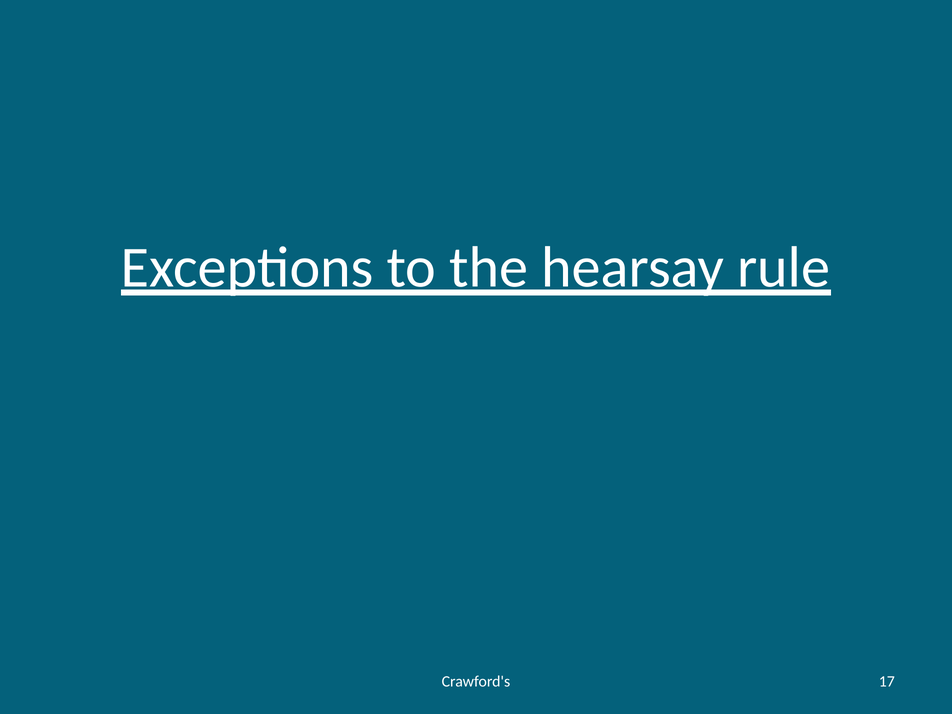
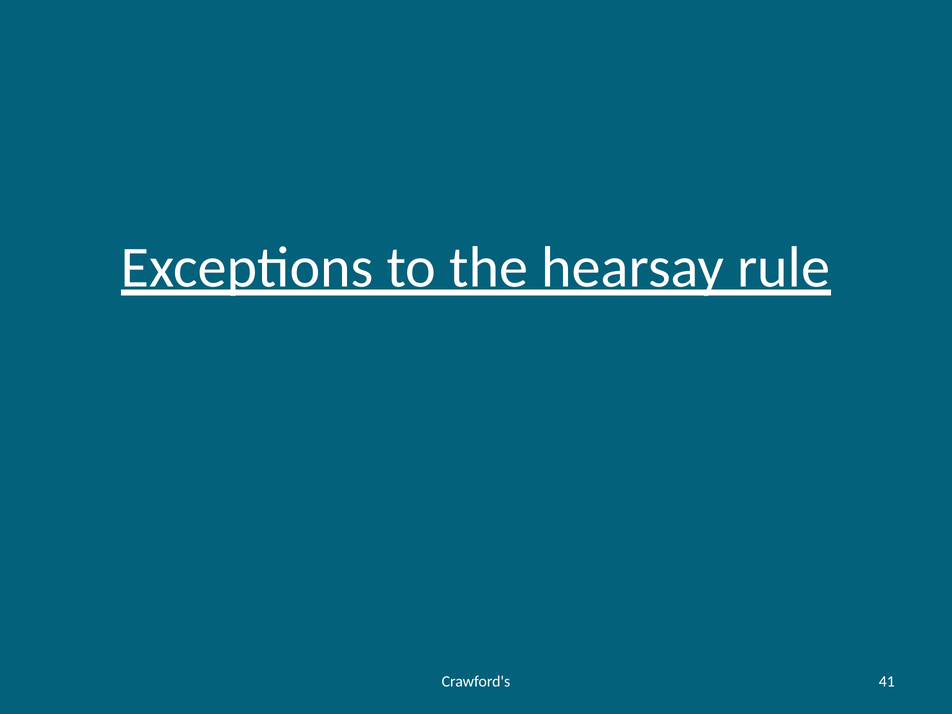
17: 17 -> 41
